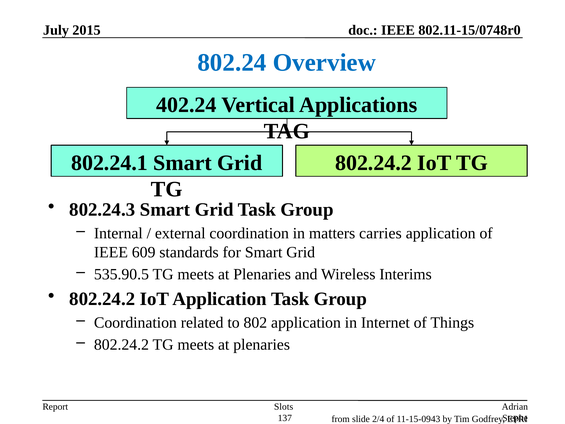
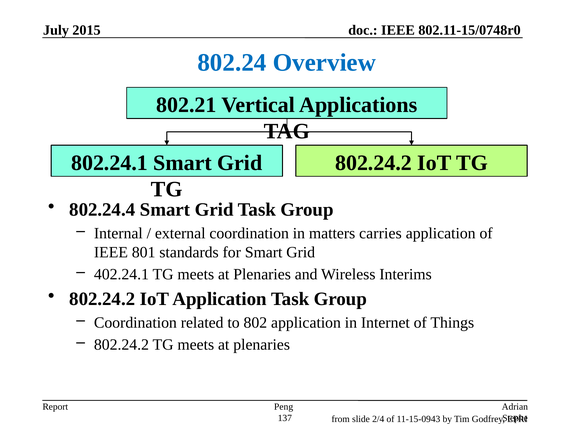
402.24: 402.24 -> 802.21
802.24.3: 802.24.3 -> 802.24.4
609: 609 -> 801
535.90.5: 535.90.5 -> 402.24.1
Slots: Slots -> Peng
